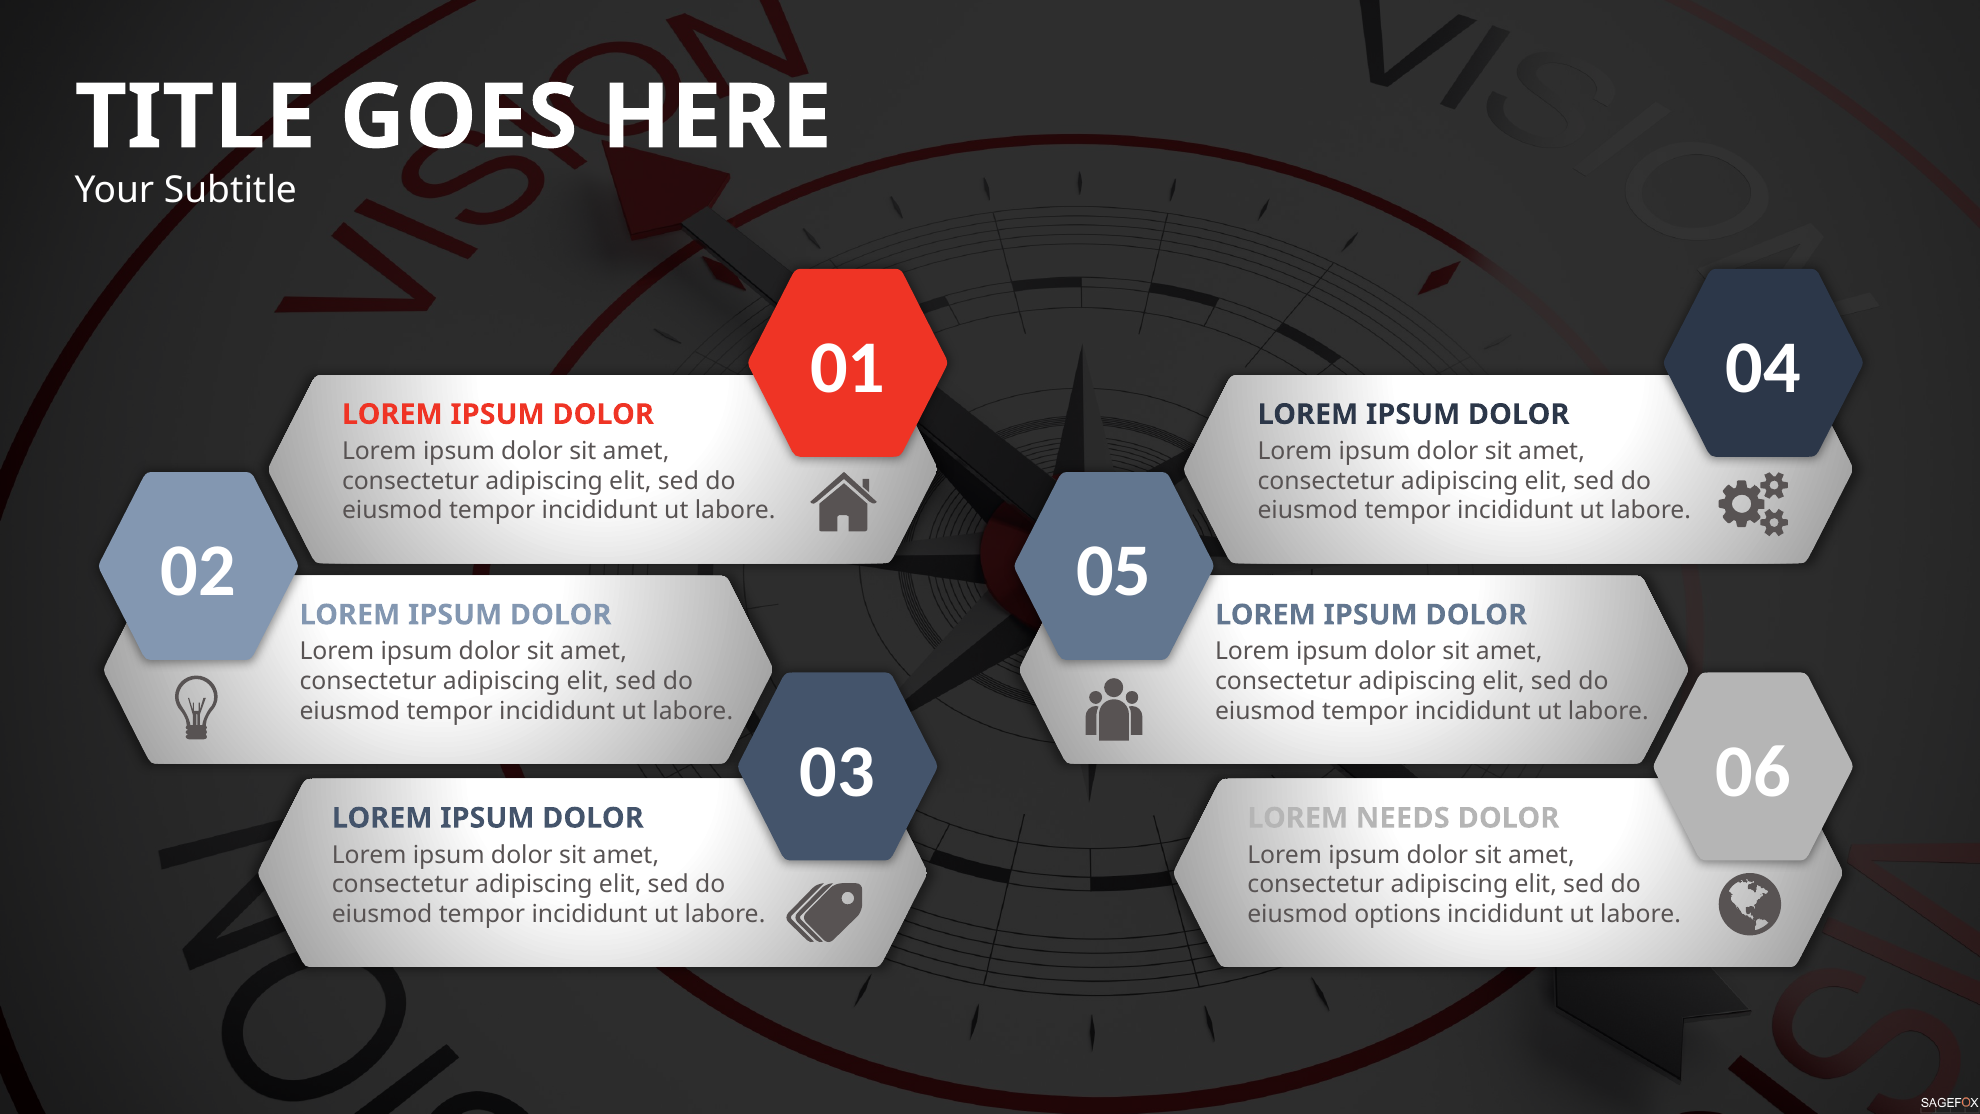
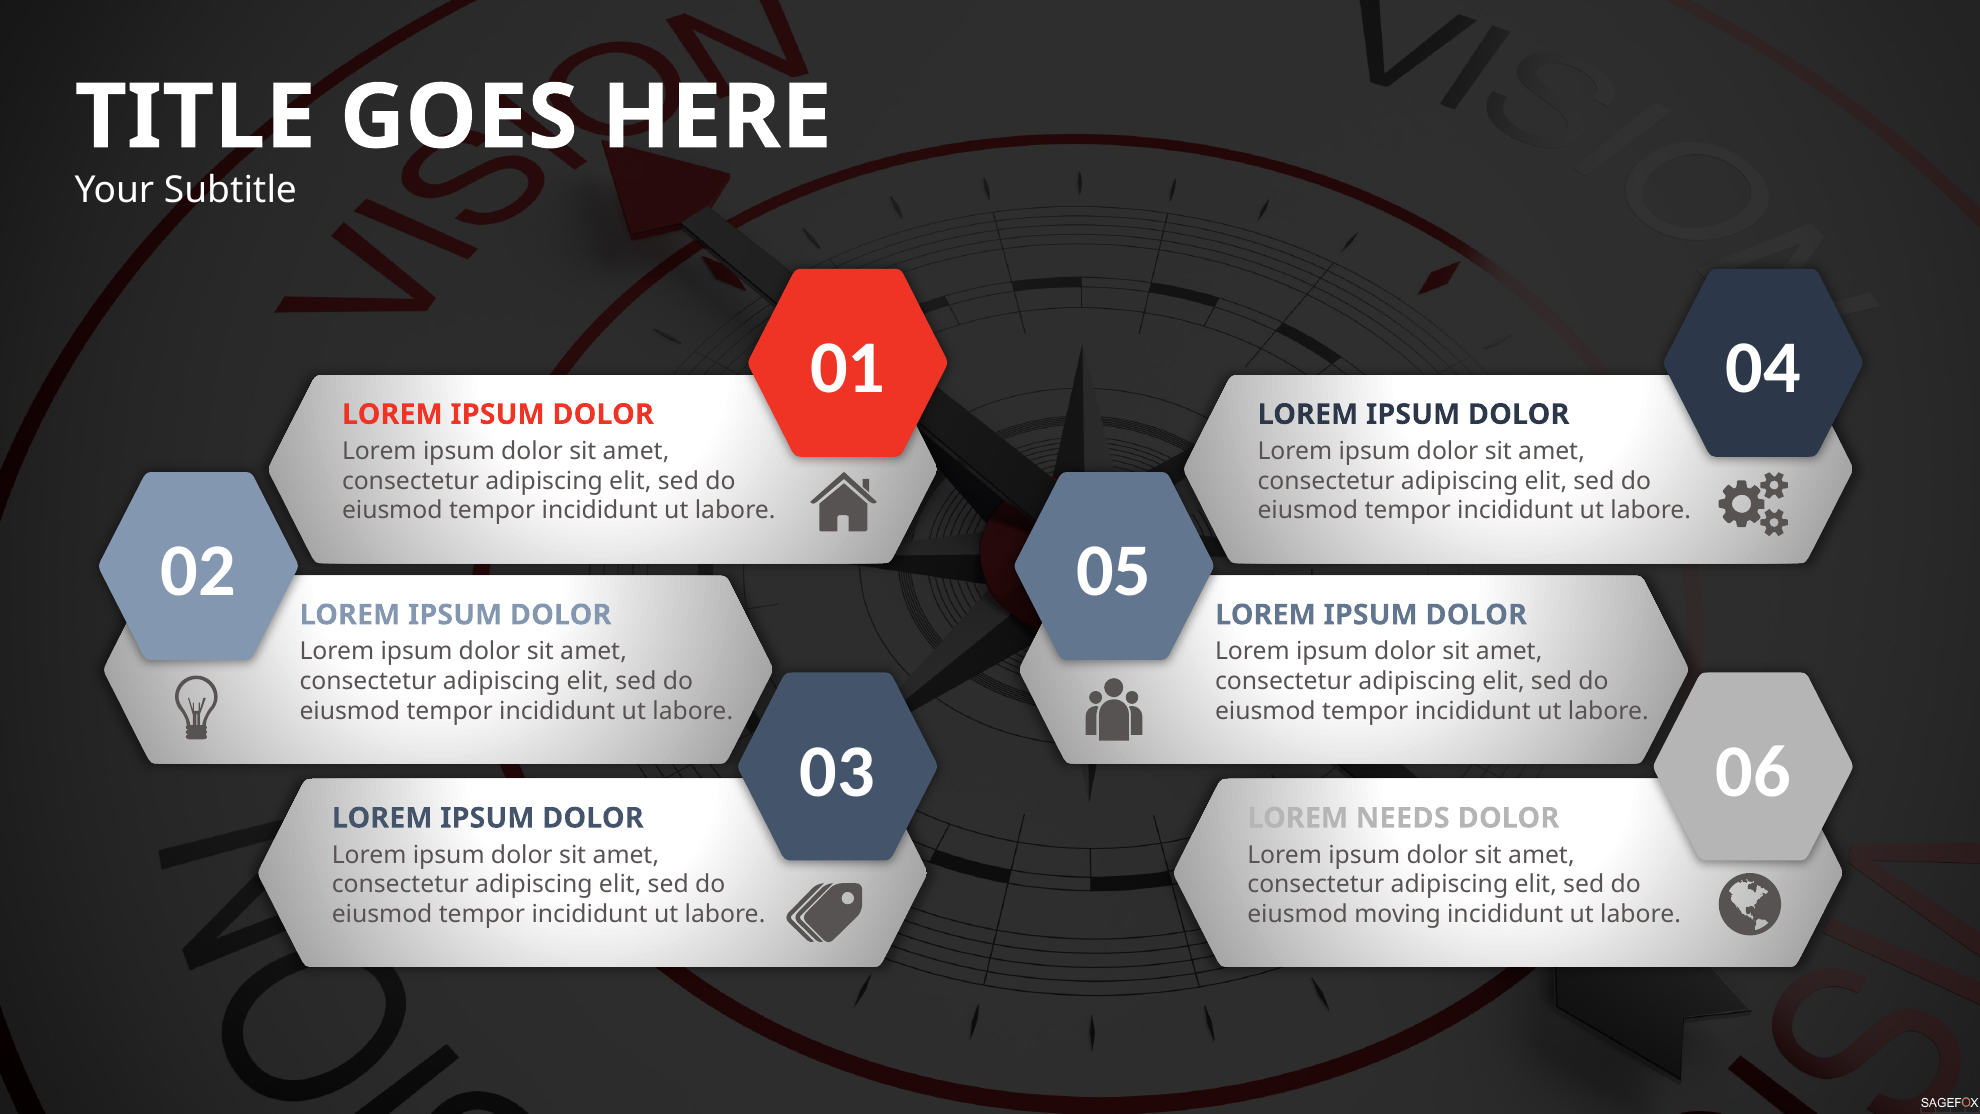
options: options -> moving
